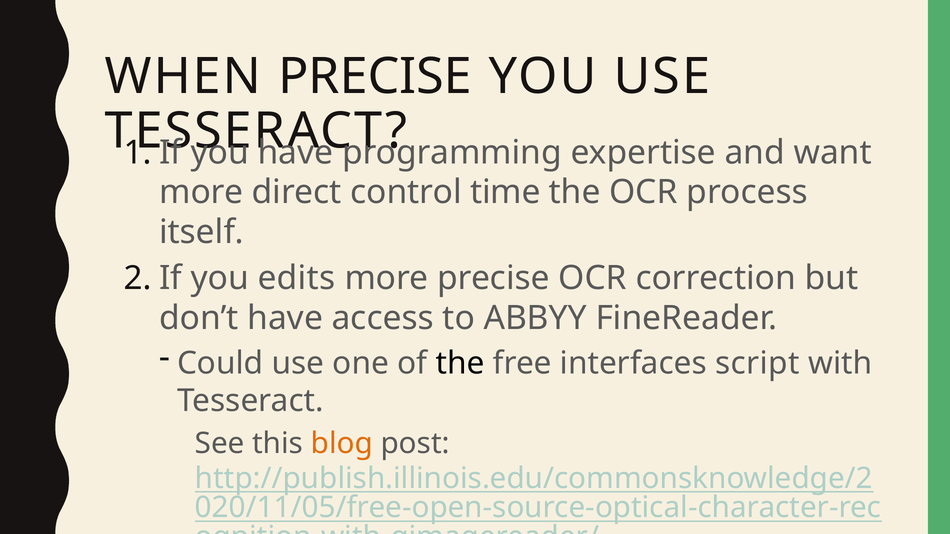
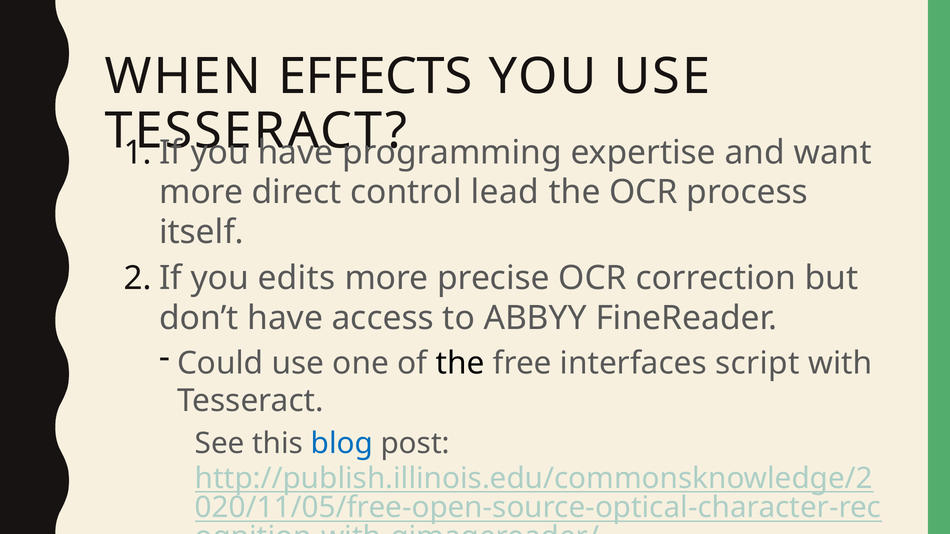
WHEN PRECISE: PRECISE -> EFFECTS
time: time -> lead
blog colour: orange -> blue
